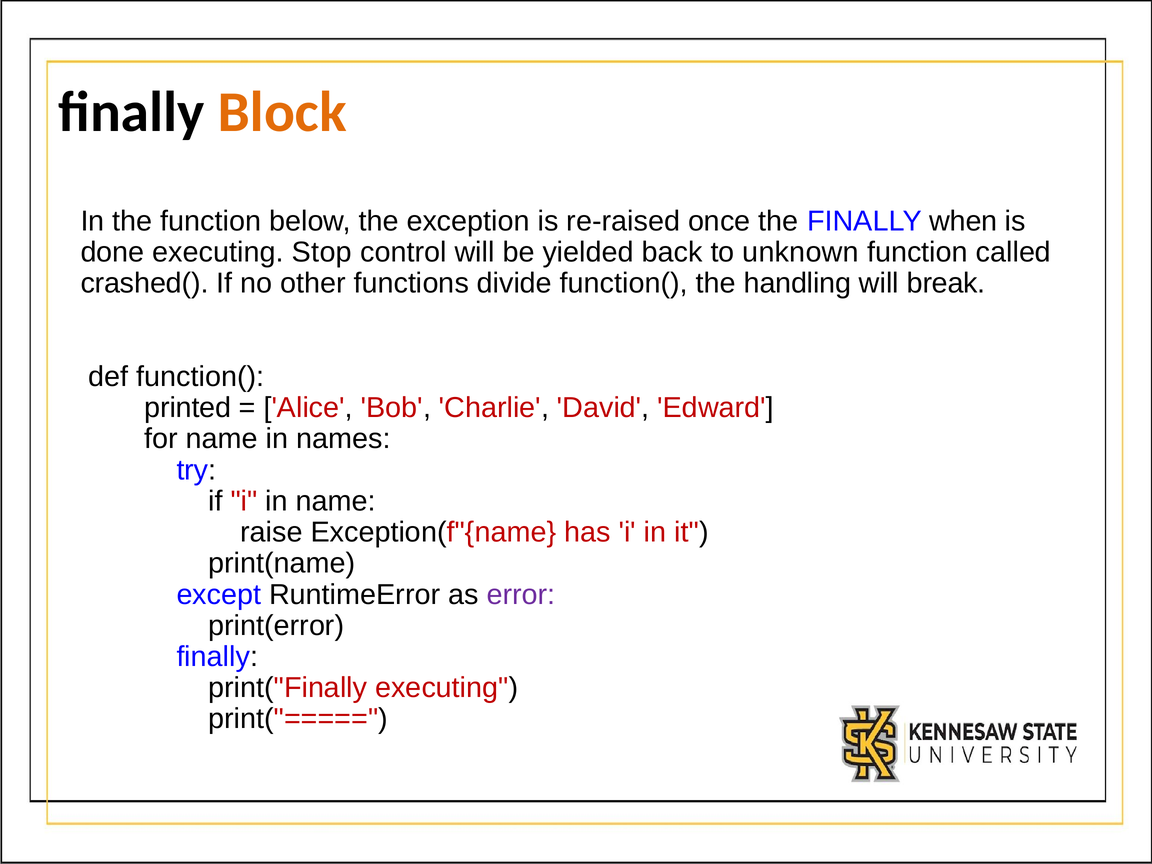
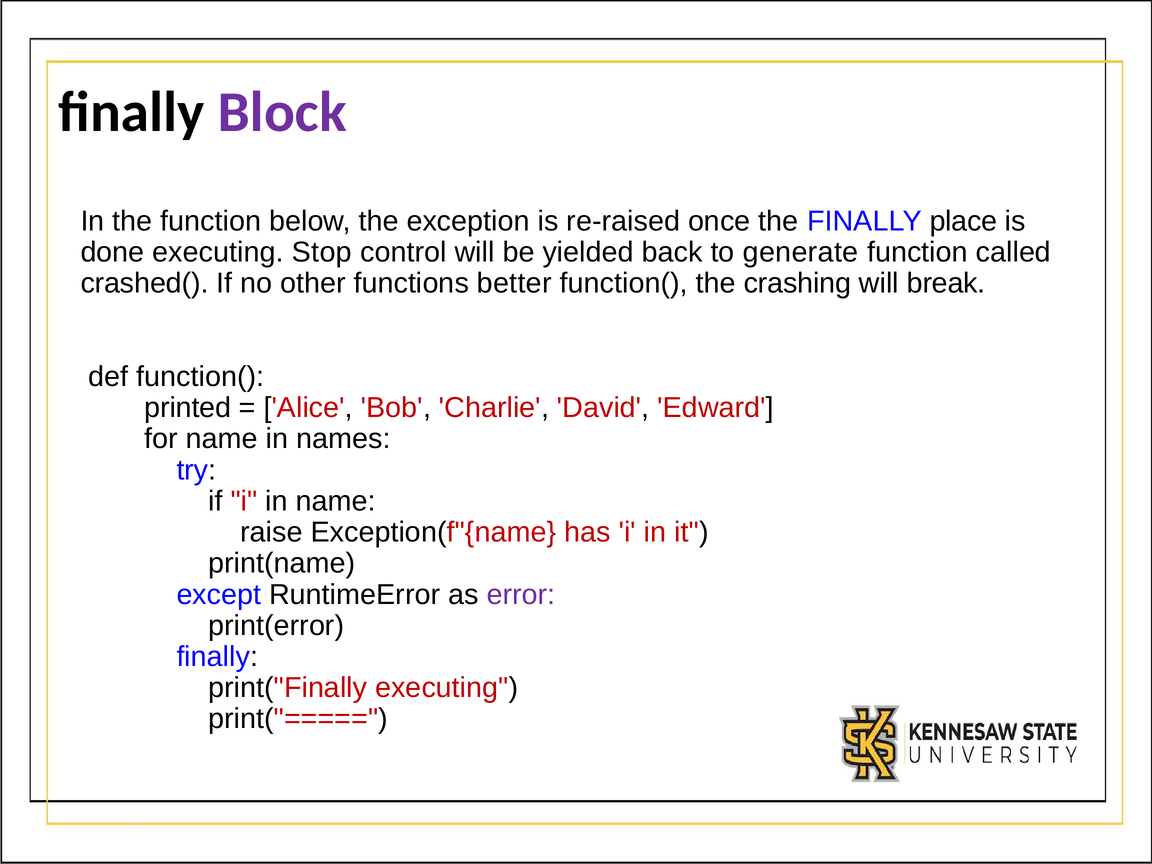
Block colour: orange -> purple
when: when -> place
unknown: unknown -> generate
divide: divide -> better
handling: handling -> crashing
